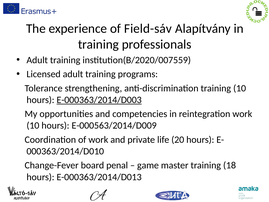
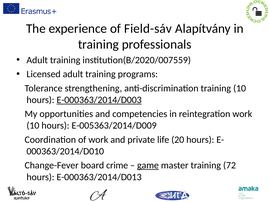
E-000563/2014/D009: E-000563/2014/D009 -> E-005363/2014/D009
penal: penal -> crime
game underline: none -> present
18: 18 -> 72
